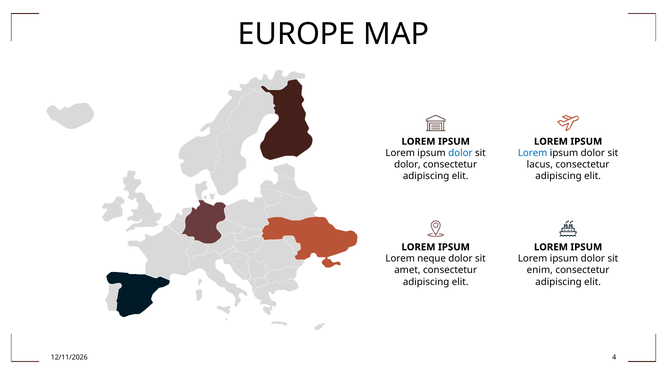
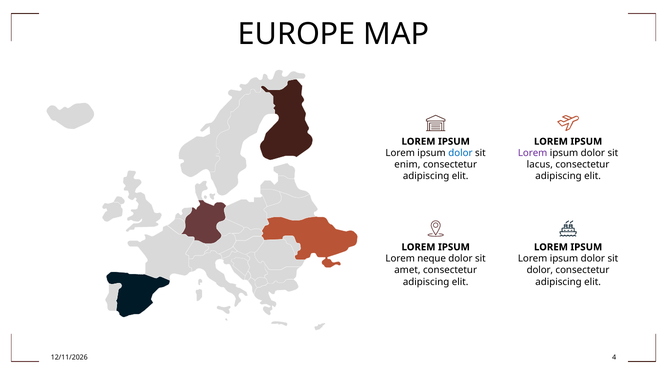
Lorem at (533, 153) colour: blue -> purple
dolor at (407, 165): dolor -> enim
enim at (540, 270): enim -> dolor
